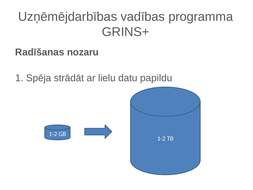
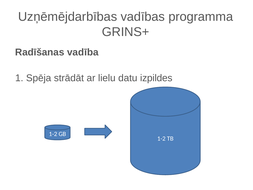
nozaru: nozaru -> vadība
papildu: papildu -> izpildes
